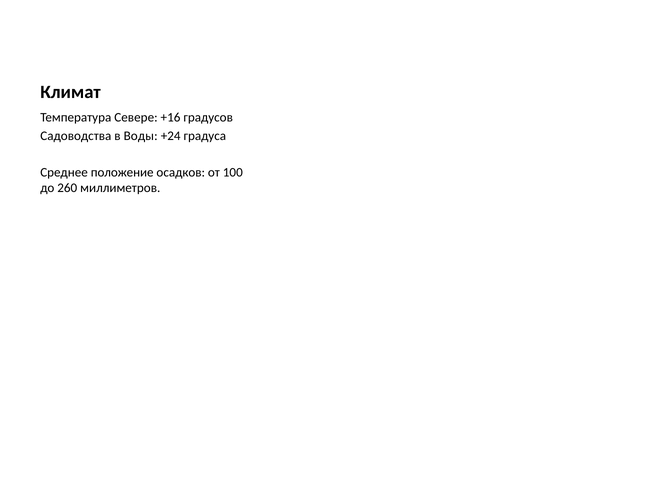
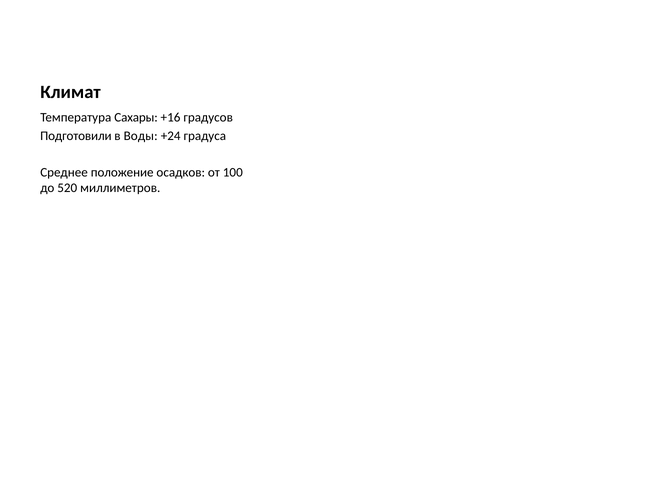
Севере: Севере -> Сахары
Садоводства: Садоводства -> Подготовили
260: 260 -> 520
